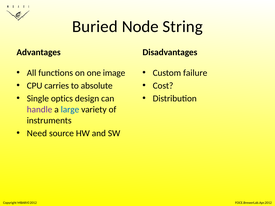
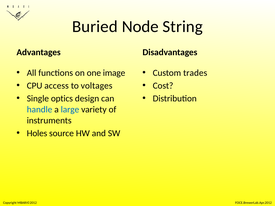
failure: failure -> trades
carries: carries -> access
absolute: absolute -> voltages
handle colour: purple -> blue
Need: Need -> Holes
